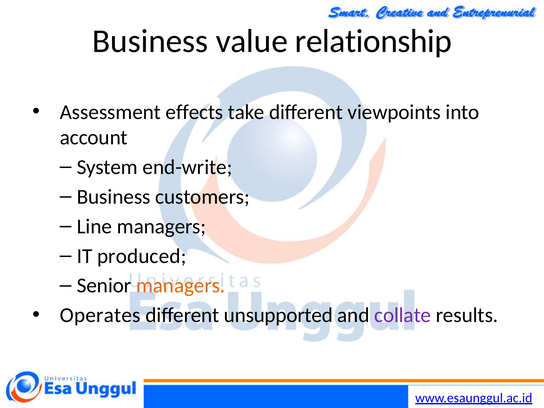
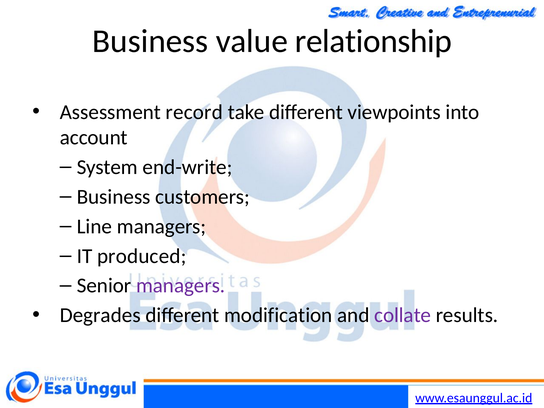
effects: effects -> record
managers at (181, 286) colour: orange -> purple
Operates: Operates -> Degrades
unsupported: unsupported -> modification
